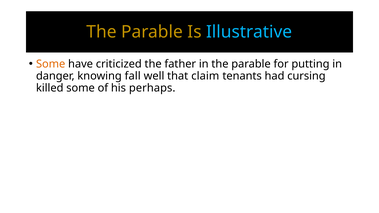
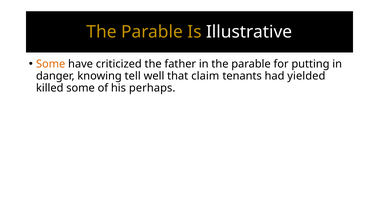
Illustrative colour: light blue -> white
fall: fall -> tell
cursing: cursing -> yielded
